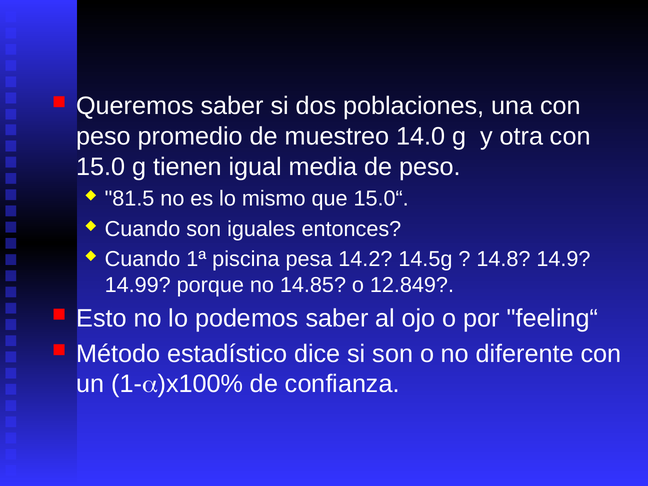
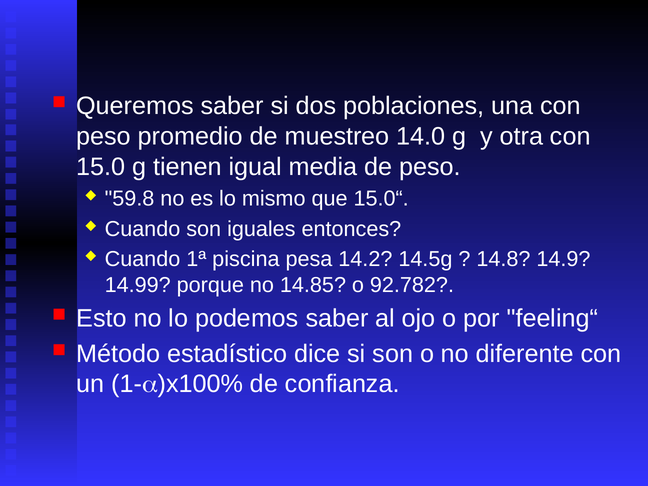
81.5: 81.5 -> 59.8
12.849: 12.849 -> 92.782
